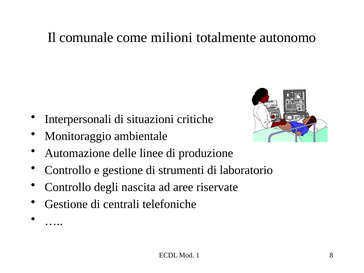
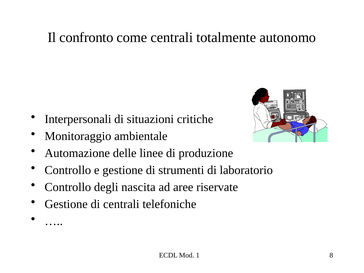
comunale: comunale -> confronto
come milioni: milioni -> centrali
